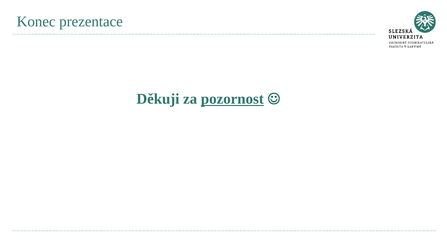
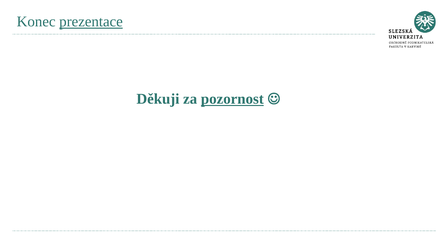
prezentace underline: none -> present
